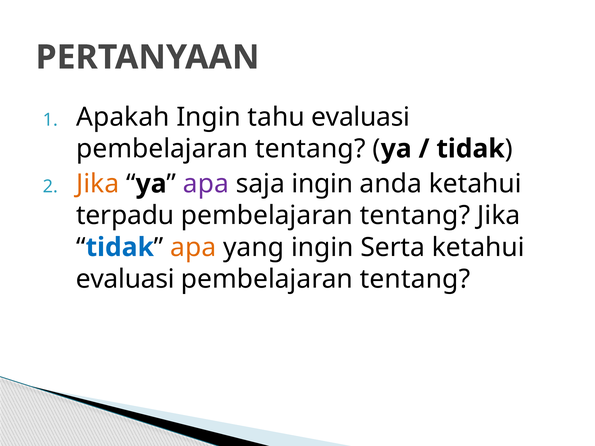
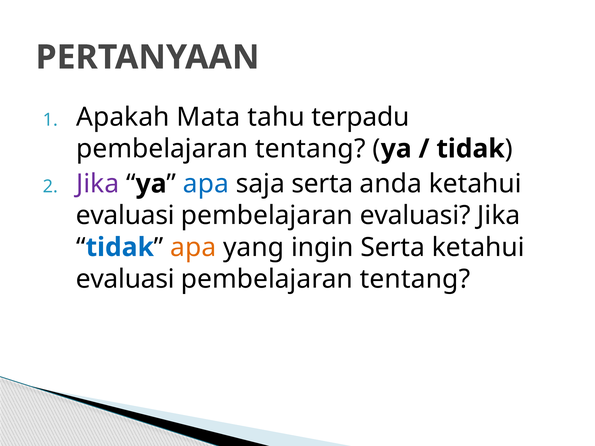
Apakah Ingin: Ingin -> Mata
tahu evaluasi: evaluasi -> terpadu
Jika at (98, 184) colour: orange -> purple
apa at (206, 184) colour: purple -> blue
saja ingin: ingin -> serta
terpadu at (125, 216): terpadu -> evaluasi
tentang at (415, 216): tentang -> evaluasi
